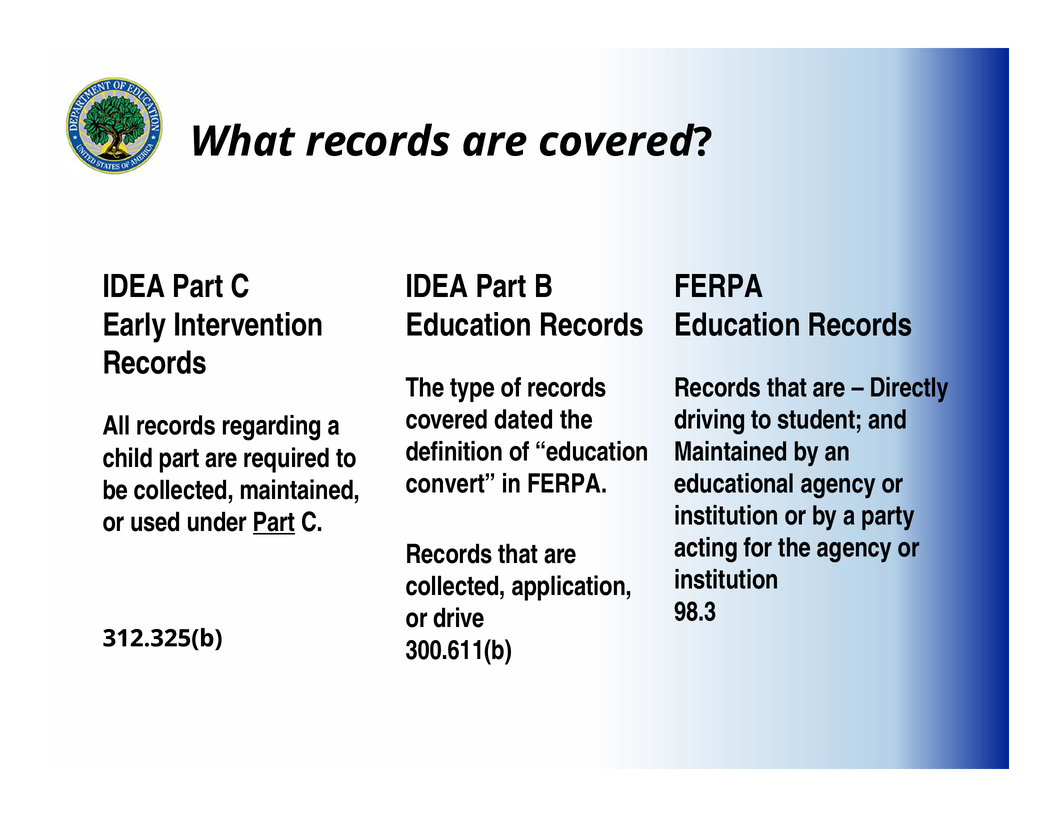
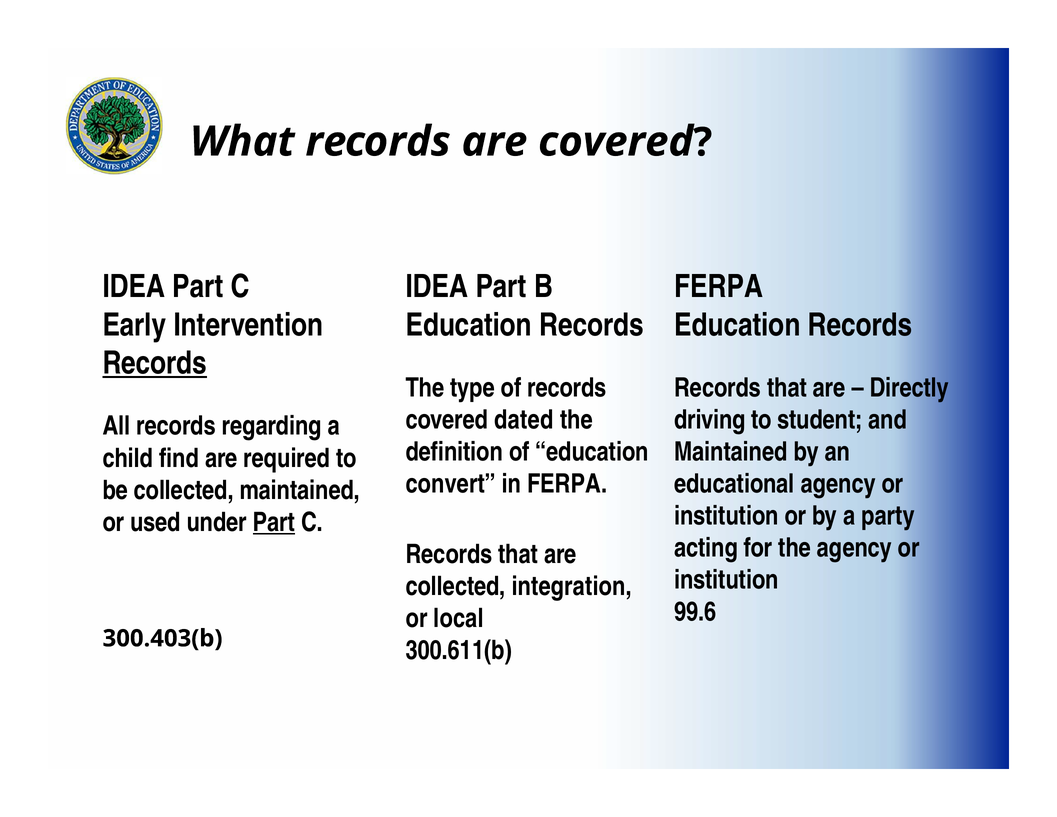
Records at (155, 363) underline: none -> present
child part: part -> find
application: application -> integration
98.3: 98.3 -> 99.6
drive: drive -> local
312.325(b: 312.325(b -> 300.403(b
